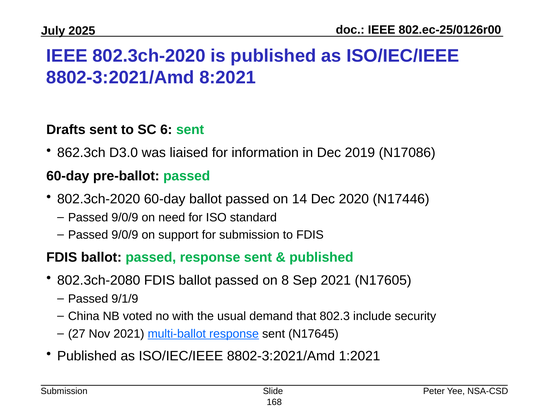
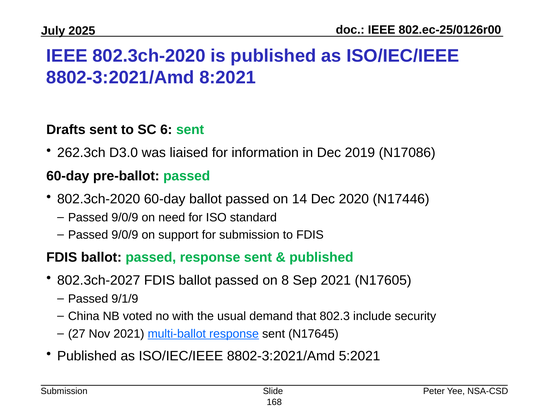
862.3ch: 862.3ch -> 262.3ch
802.3ch-2080: 802.3ch-2080 -> 802.3ch-2027
1:2021: 1:2021 -> 5:2021
